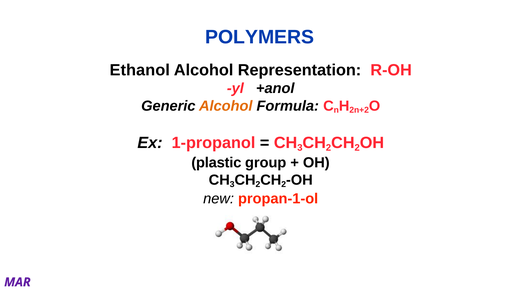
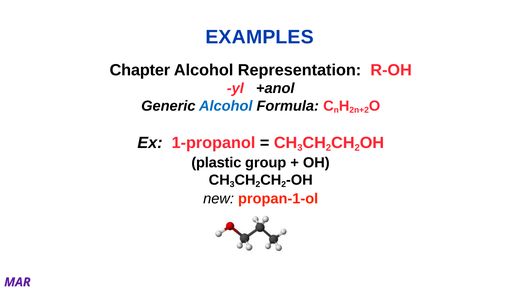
POLYMERS: POLYMERS -> EXAMPLES
Ethanol: Ethanol -> Chapter
Alcohol at (226, 106) colour: orange -> blue
